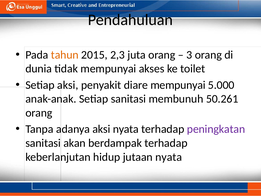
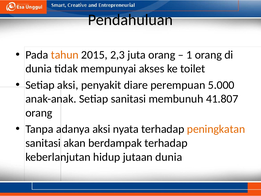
3: 3 -> 1
diare mempunyai: mempunyai -> perempuan
50.261: 50.261 -> 41.807
peningkatan colour: purple -> orange
jutaan nyata: nyata -> dunia
